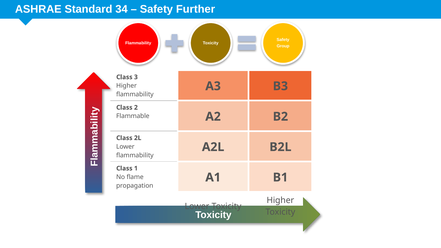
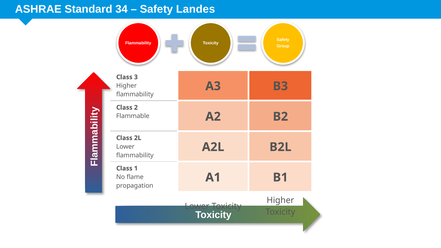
Further: Further -> Landes
